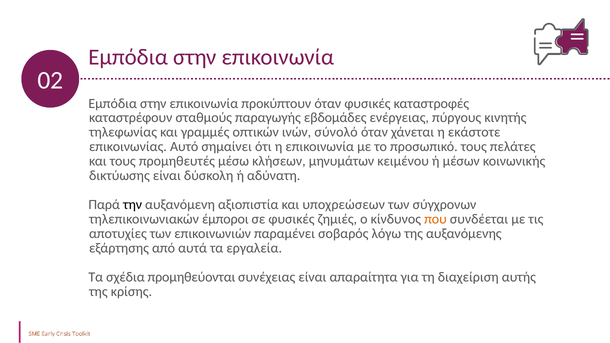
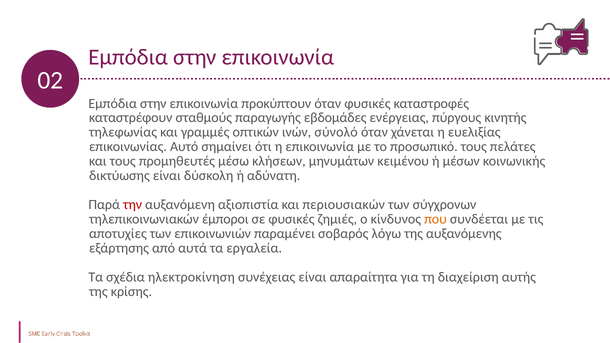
εκάστοτε: εκάστοτε -> ευελιξίας
την colour: black -> red
υποχρεώσεων: υποχρεώσεων -> περιουσιακών
προμηθεύονται: προμηθεύονται -> ηλεκτροκίνηση
